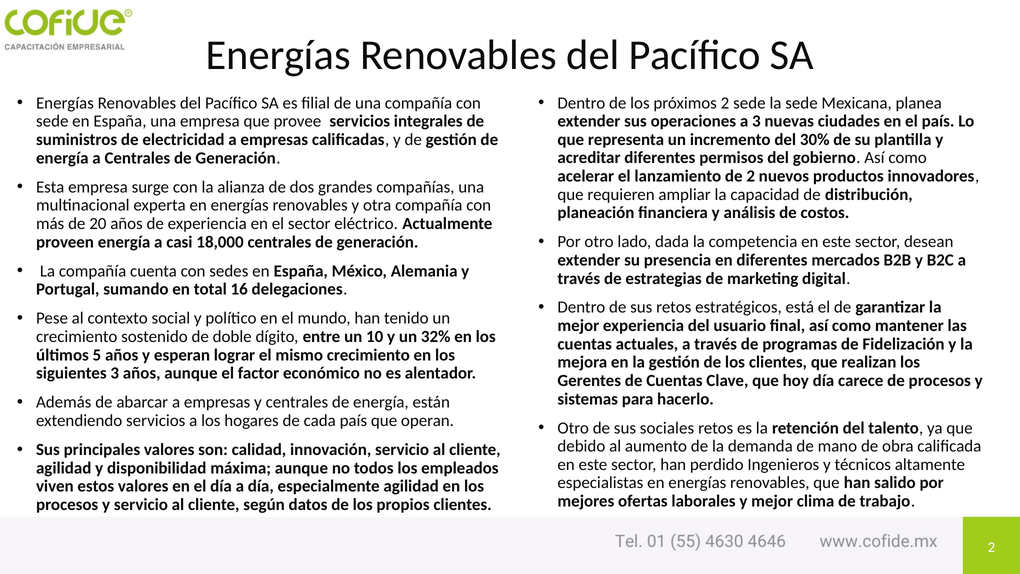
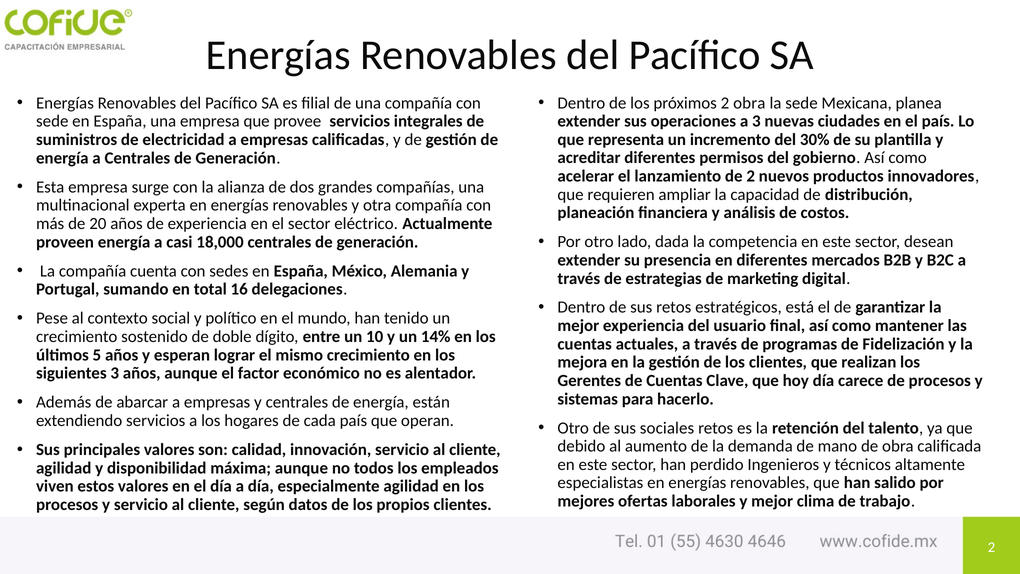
2 sede: sede -> obra
32%: 32% -> 14%
